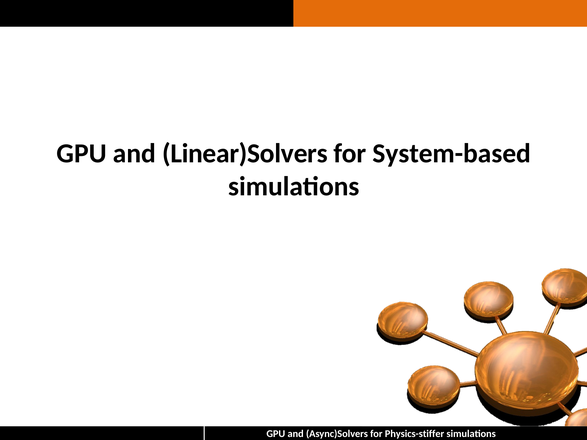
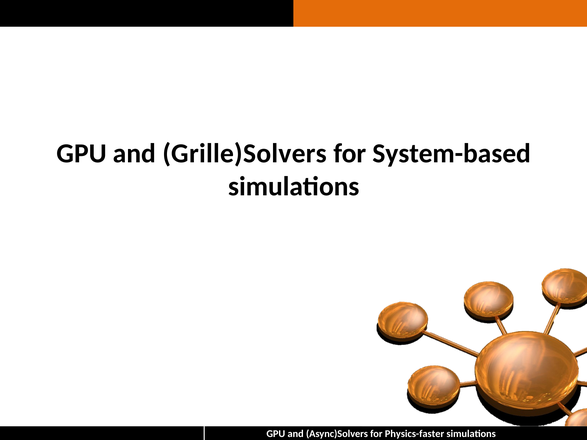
Linear)Solvers: Linear)Solvers -> Grille)Solvers
Physics-stiffer: Physics-stiffer -> Physics-faster
